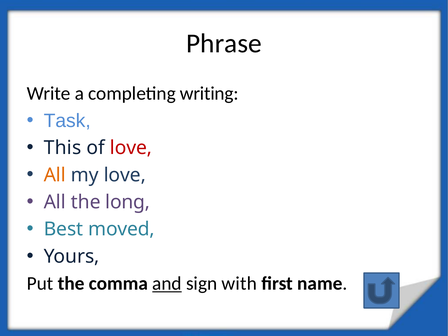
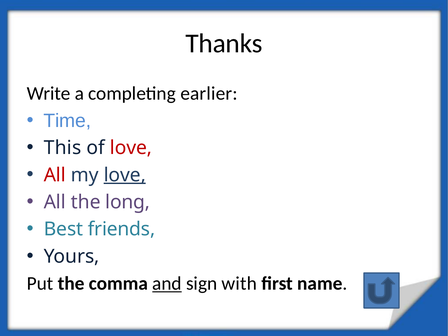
Phrase: Phrase -> Thanks
writing: writing -> earlier
Task: Task -> Time
All at (55, 175) colour: orange -> red
love at (125, 175) underline: none -> present
moved: moved -> friends
